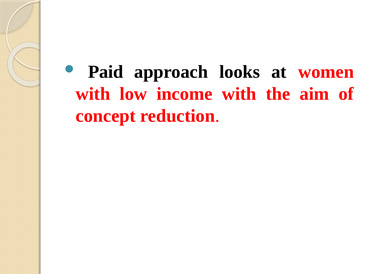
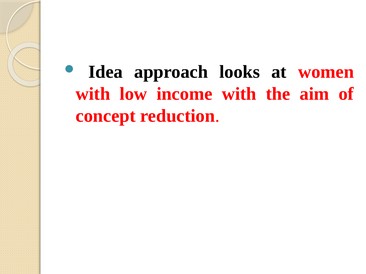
Paid: Paid -> Idea
